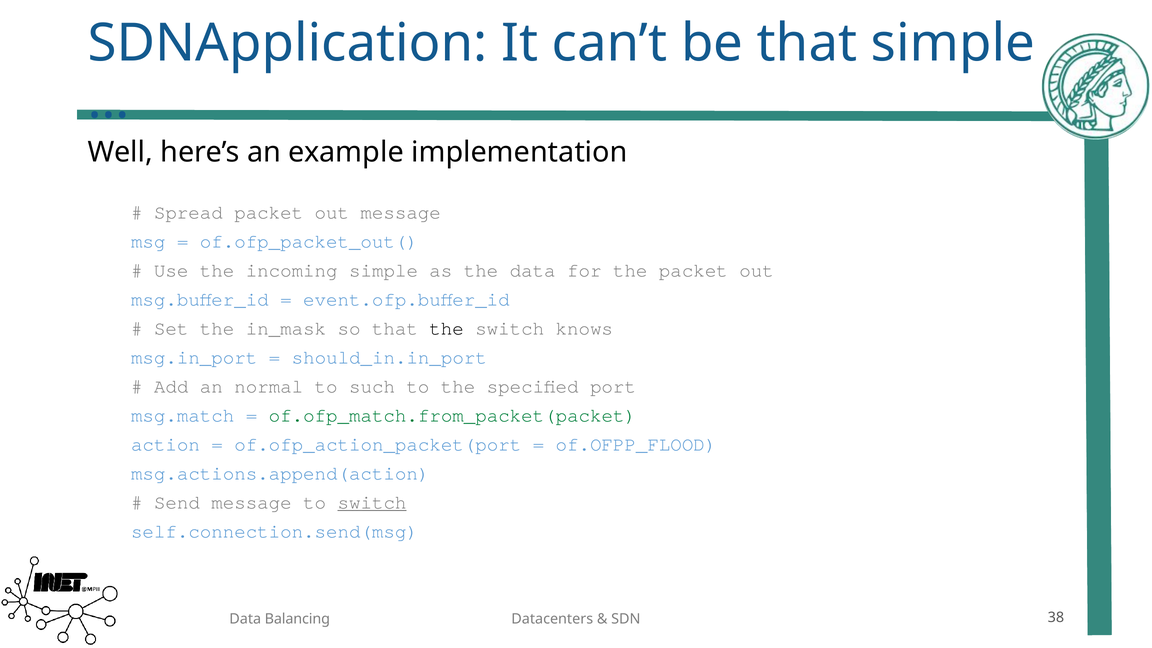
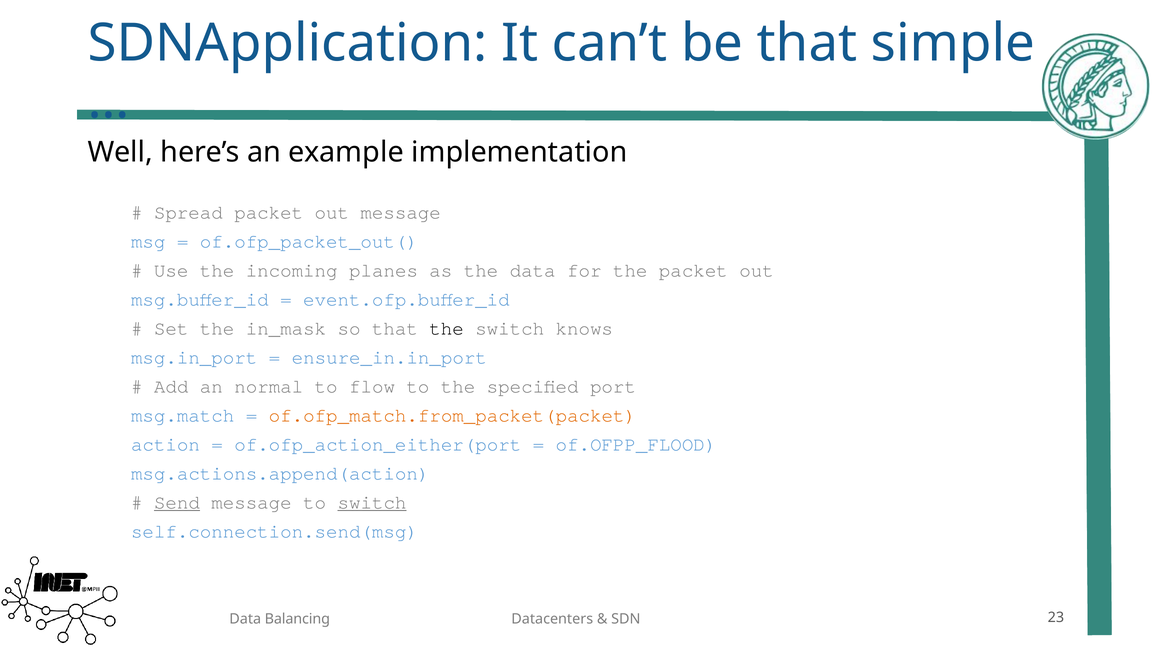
incoming simple: simple -> planes
should_in.in_port: should_in.in_port -> ensure_in.in_port
such: such -> flow
of.ofp_match.from_packet(packet colour: green -> orange
of.ofp_action_packet(port: of.ofp_action_packet(port -> of.ofp_action_either(port
Send underline: none -> present
38: 38 -> 23
